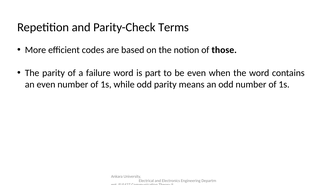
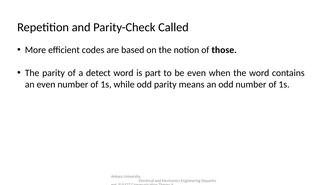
Terms: Terms -> Called
failure: failure -> detect
